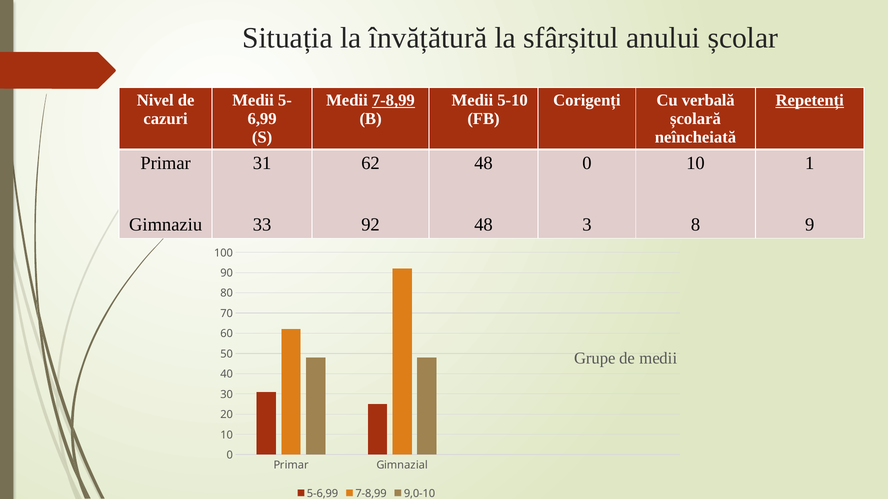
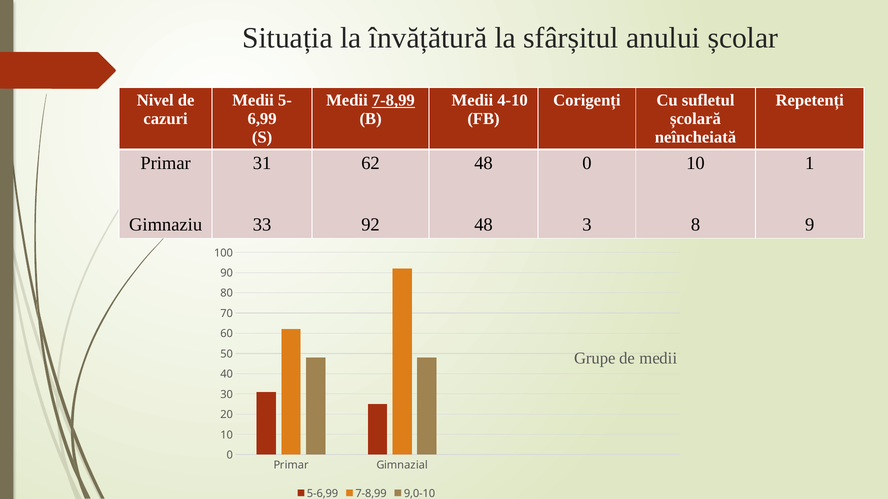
5-10: 5-10 -> 4-10
verbală: verbală -> sufletul
Repetenți underline: present -> none
